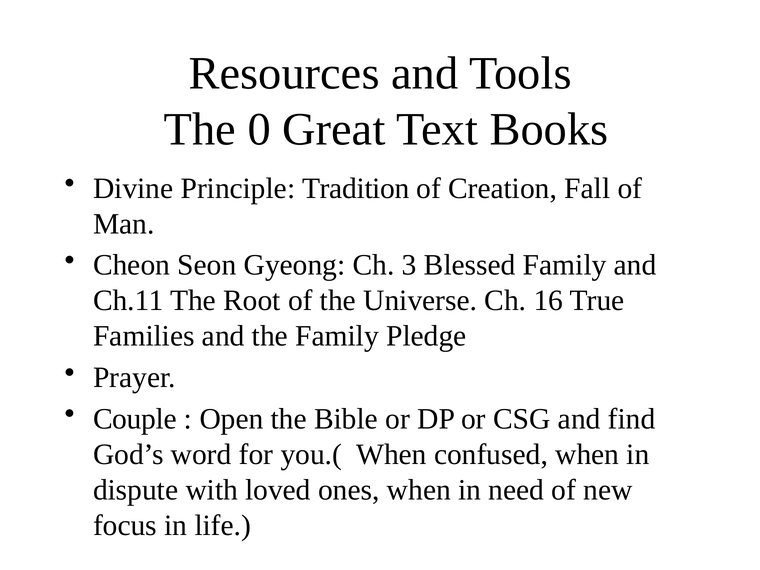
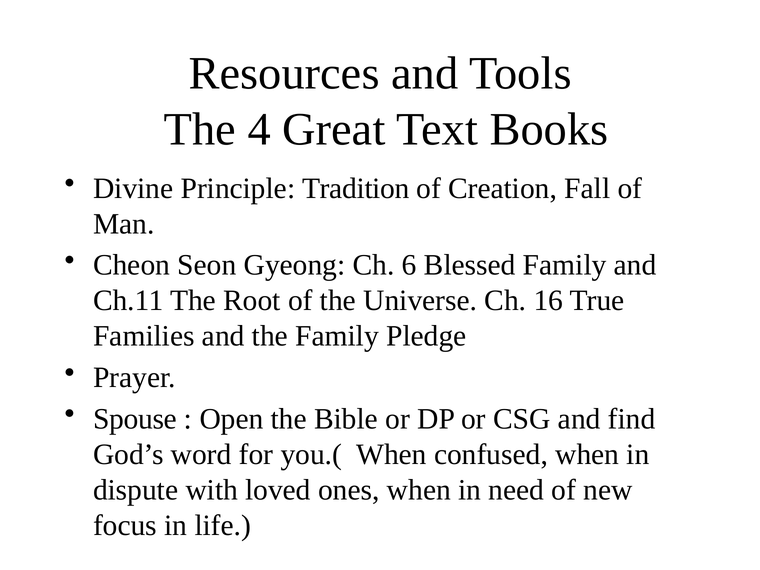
0: 0 -> 4
3: 3 -> 6
Couple: Couple -> Spouse
